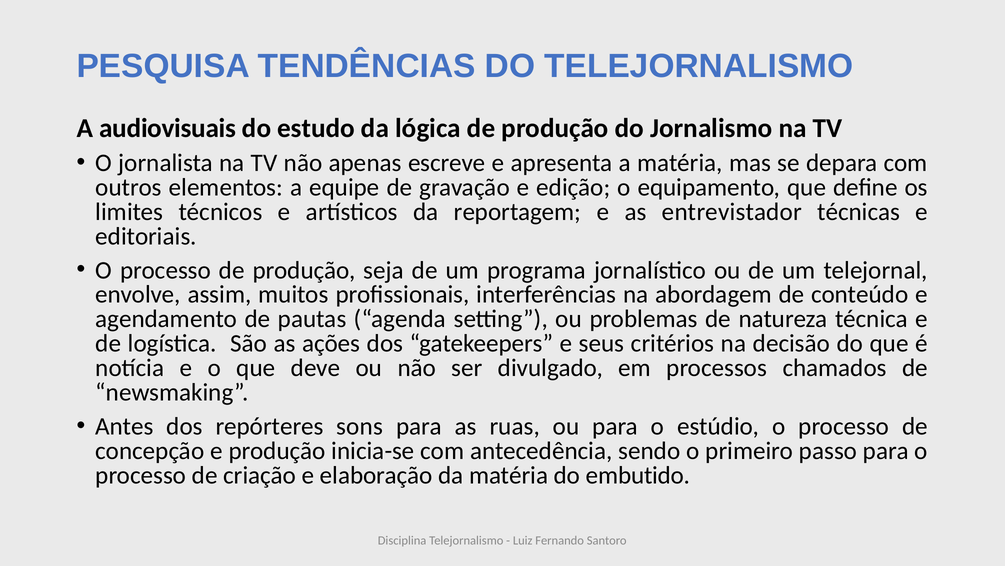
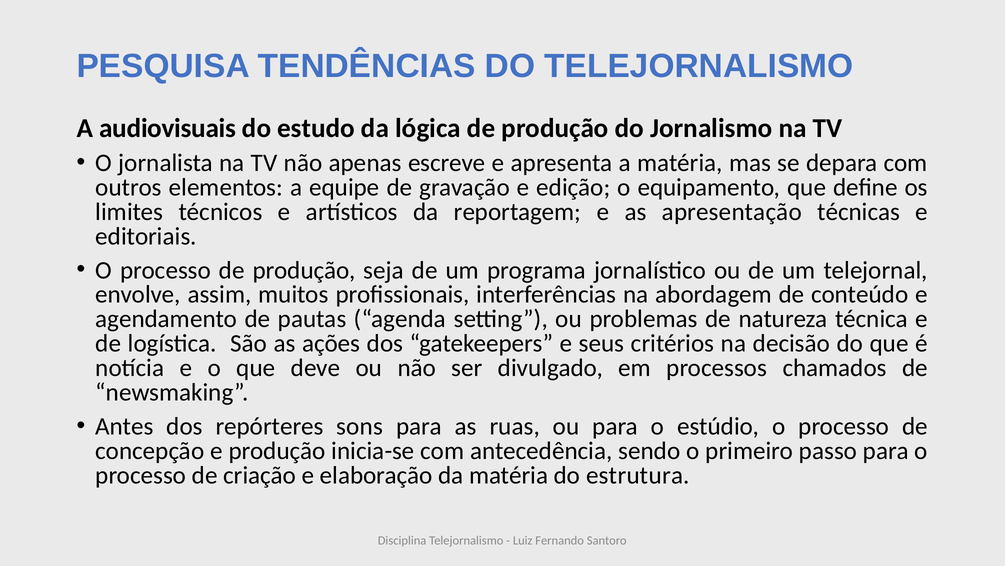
entrevistador: entrevistador -> apresentação
embutido: embutido -> estrutura
